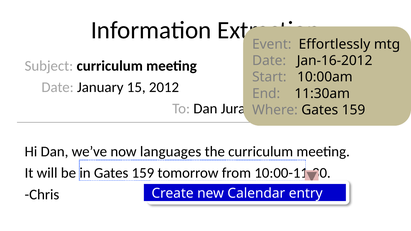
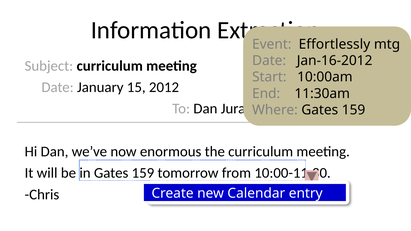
languages: languages -> enormous
